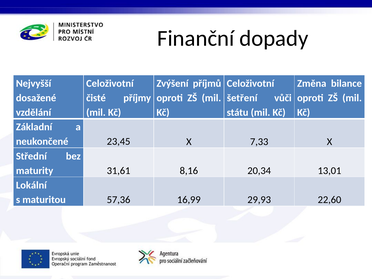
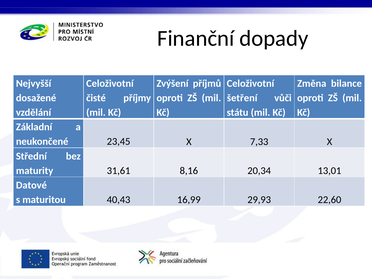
Lokální: Lokální -> Datové
57,36: 57,36 -> 40,43
